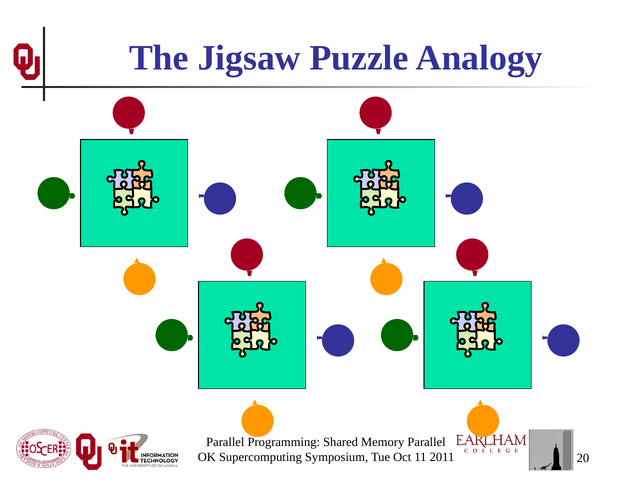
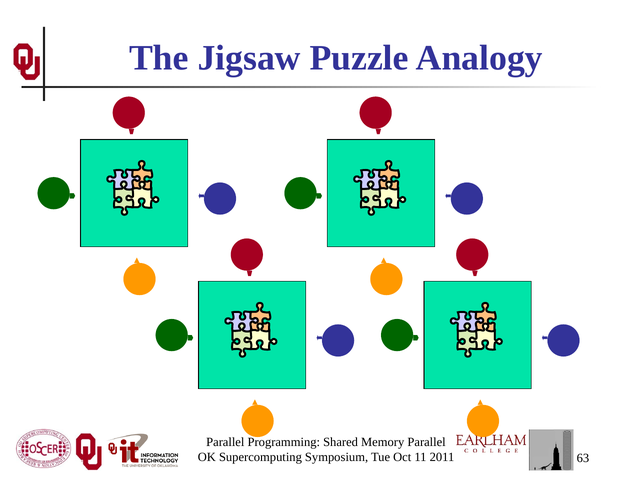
20: 20 -> 63
